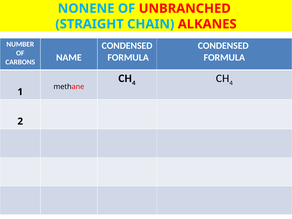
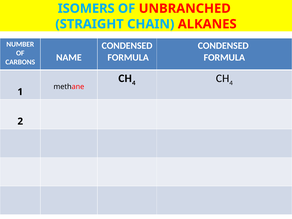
NONENE: NONENE -> ISOMERS
